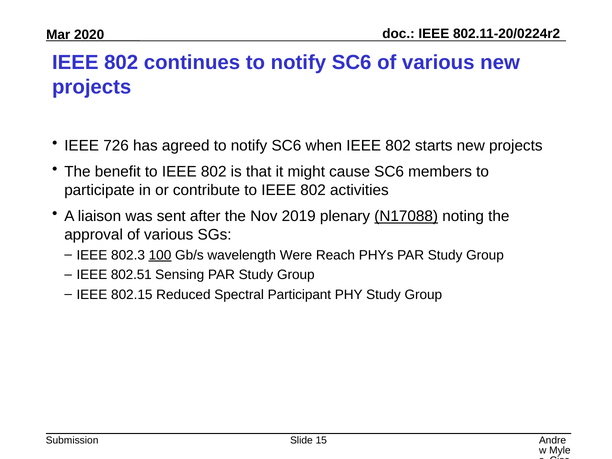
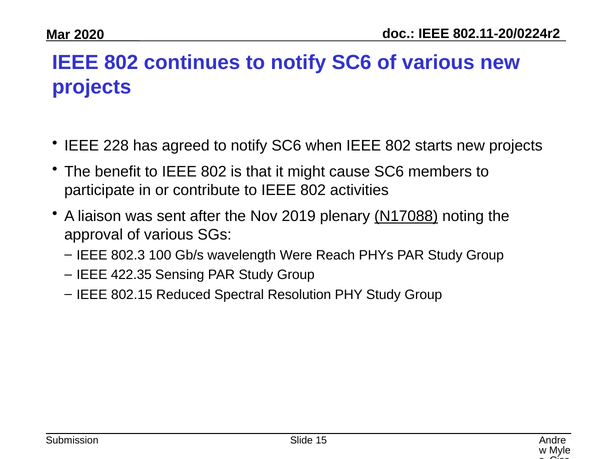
726: 726 -> 228
100 underline: present -> none
802.51: 802.51 -> 422.35
Participant: Participant -> Resolution
